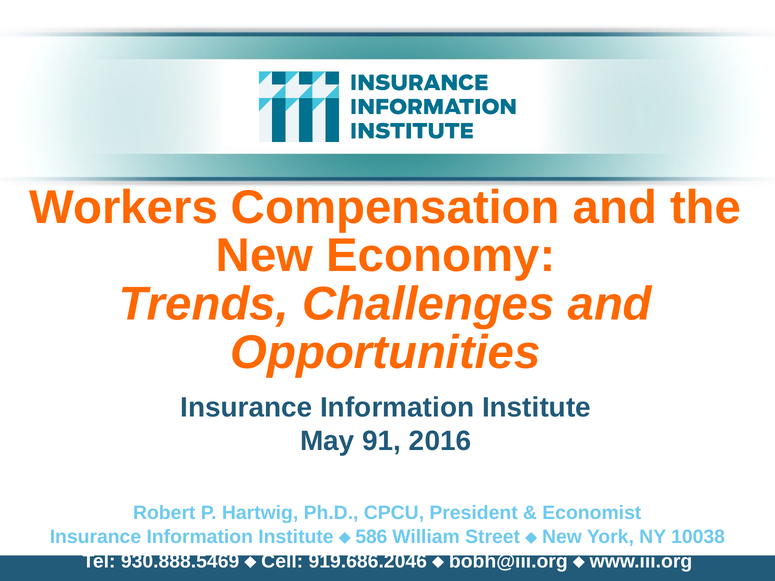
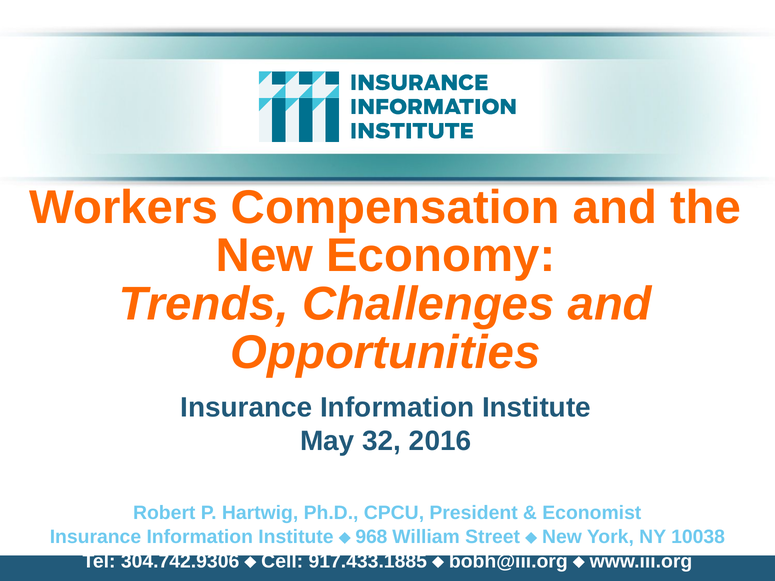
91: 91 -> 32
586: 586 -> 968
930.888.5469: 930.888.5469 -> 304.742.9306
919.686.2046: 919.686.2046 -> 917.433.1885
